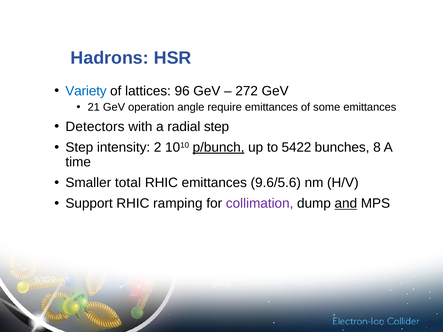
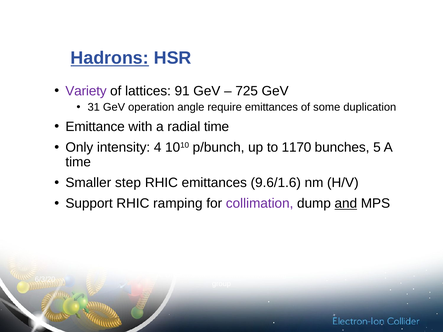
Hadrons underline: none -> present
Variety colour: blue -> purple
96: 96 -> 91
272: 272 -> 725
21: 21 -> 31
some emittances: emittances -> duplication
Detectors: Detectors -> Emittance
radial step: step -> time
Step at (79, 148): Step -> Only
2: 2 -> 4
p/bunch underline: present -> none
5422: 5422 -> 1170
8: 8 -> 5
total: total -> step
9.6/5.6: 9.6/5.6 -> 9.6/1.6
